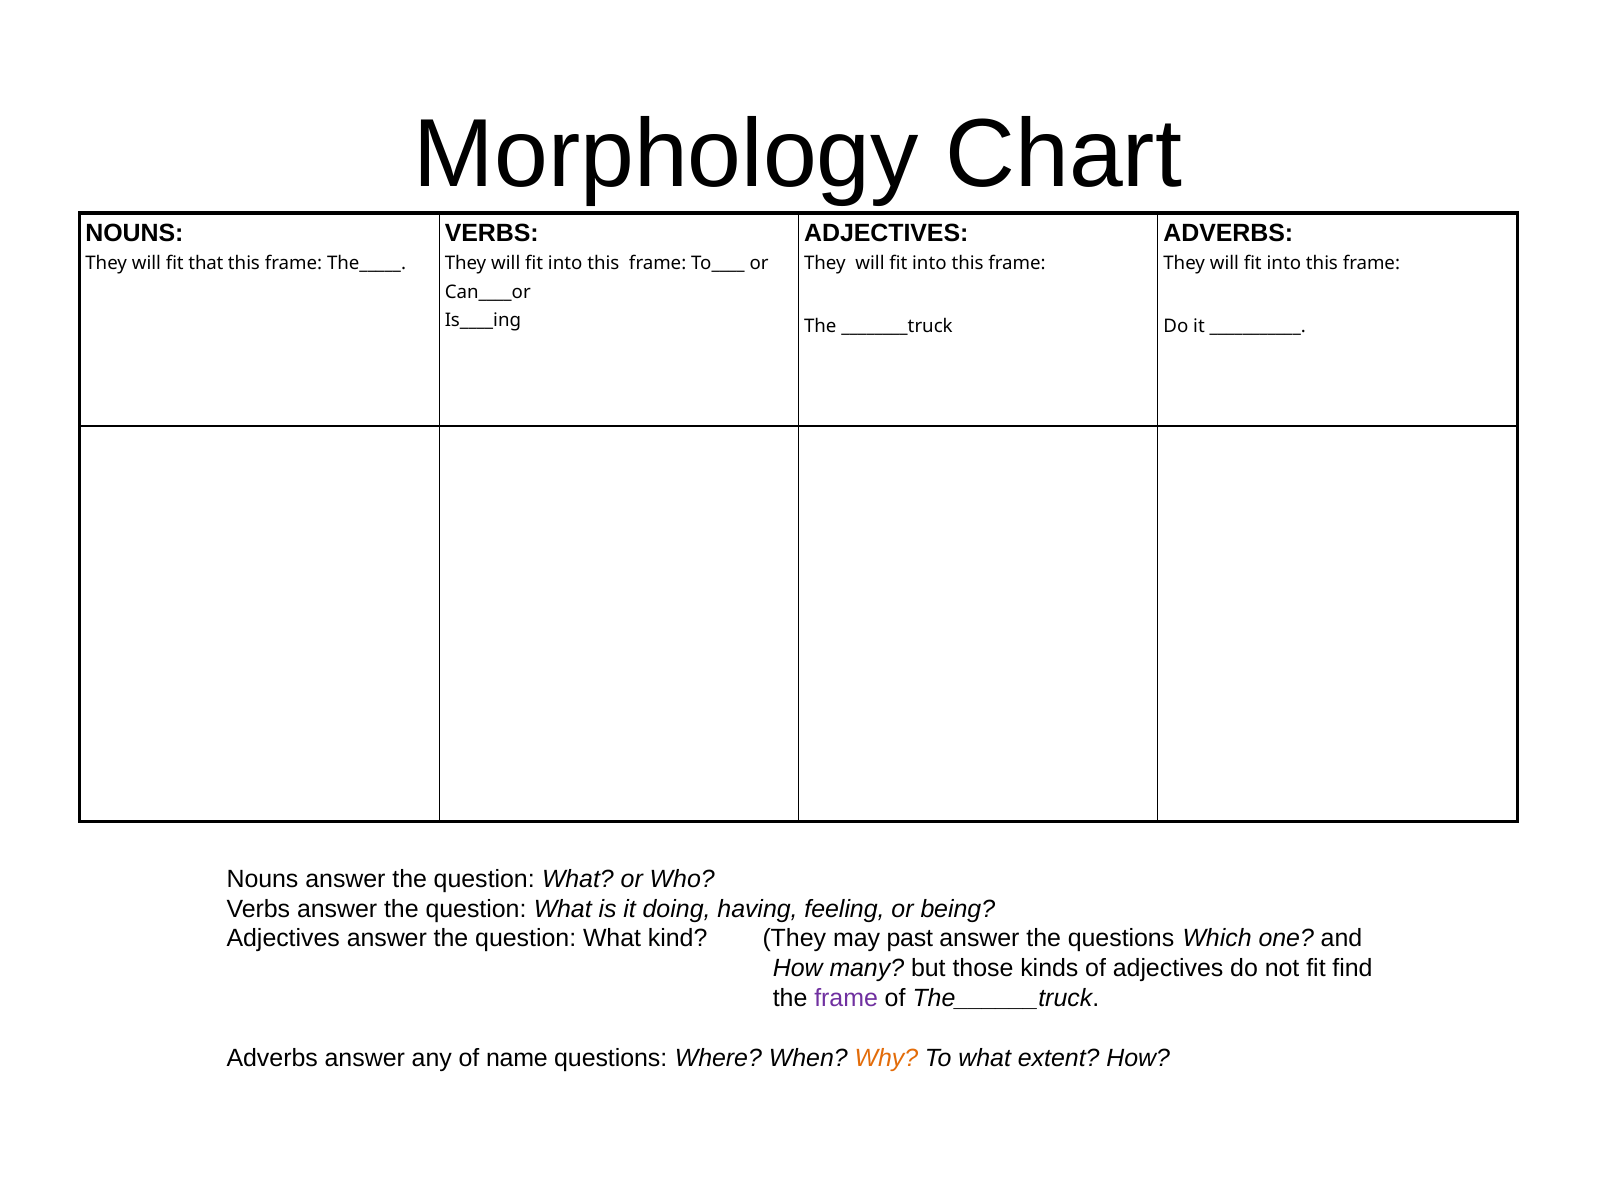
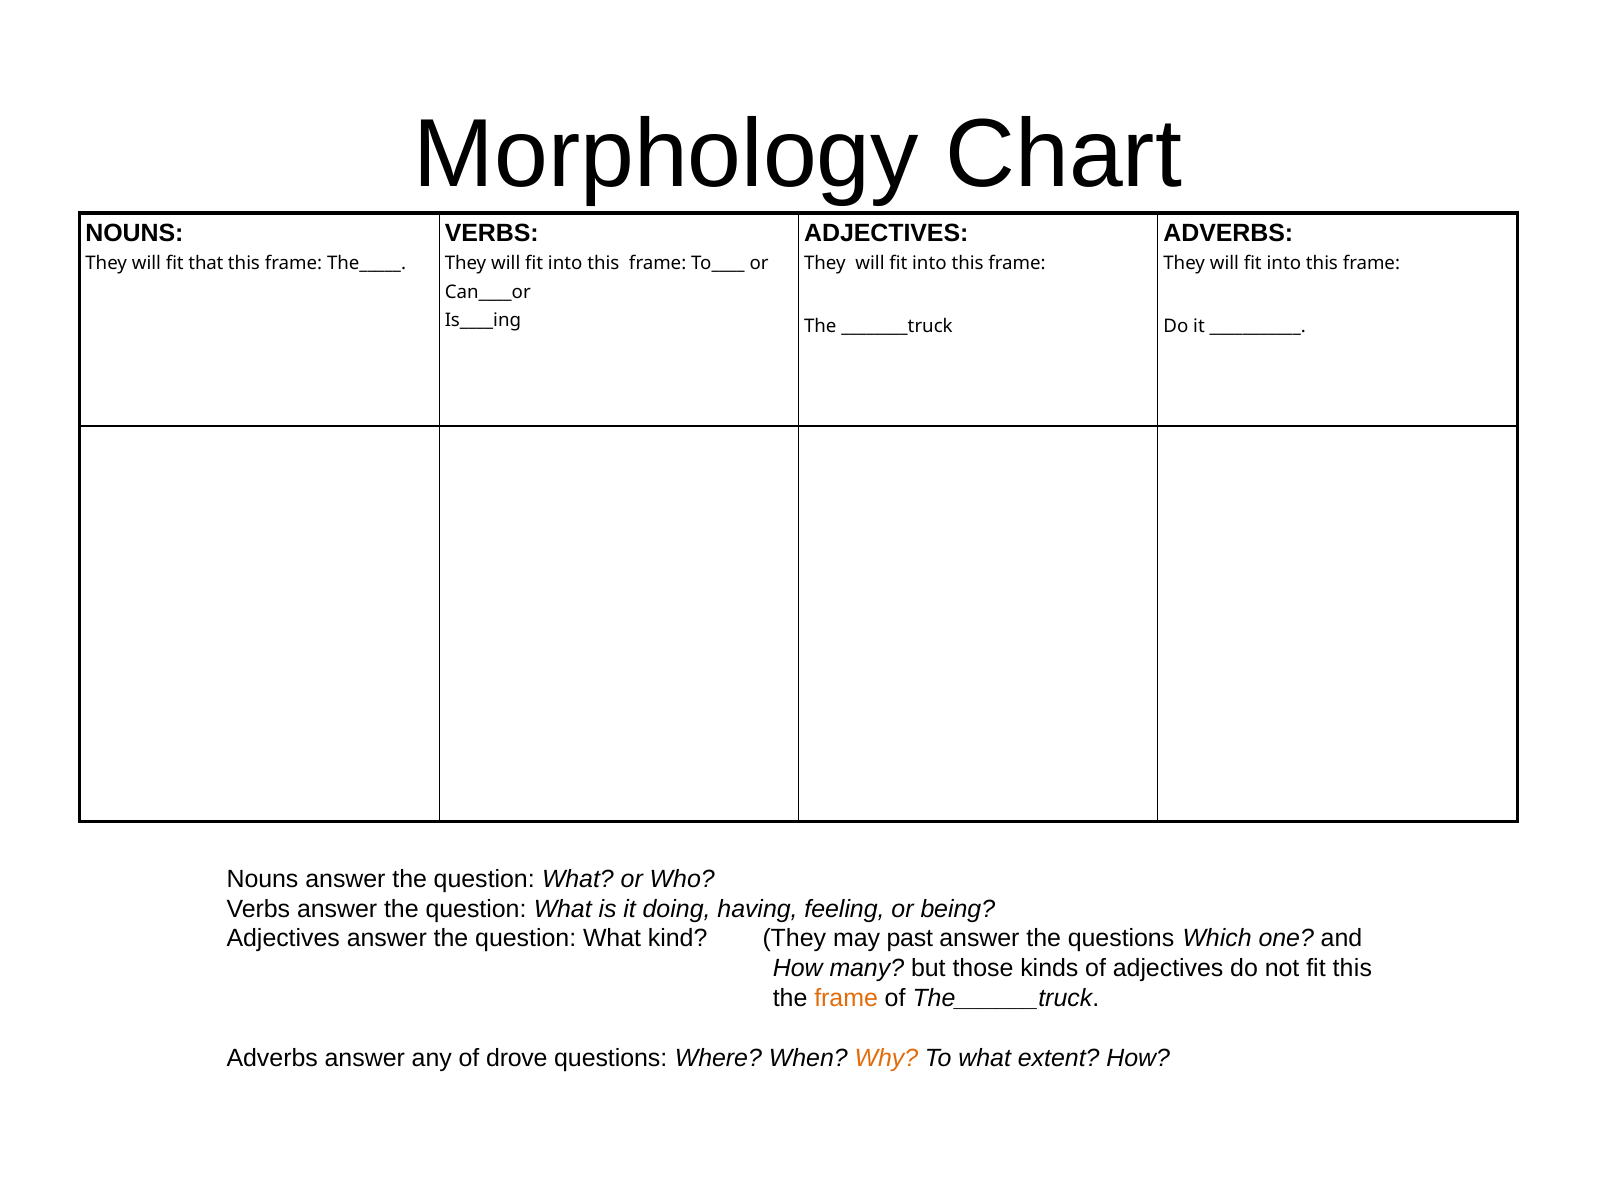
fit find: find -> this
frame at (846, 998) colour: purple -> orange
name: name -> drove
